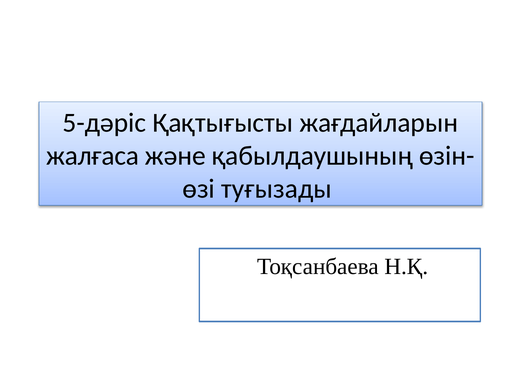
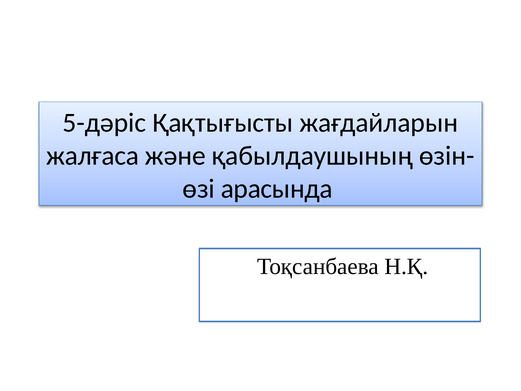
туғызады: туғызады -> арасында
